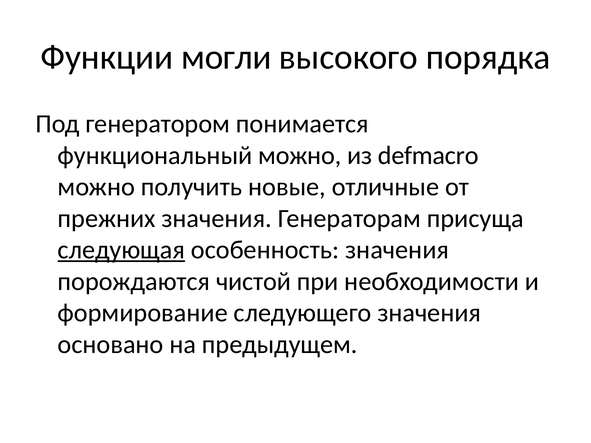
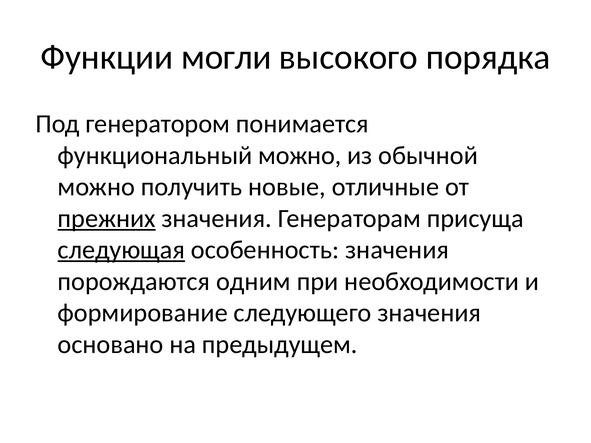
defmacro: defmacro -> обычной
прежних underline: none -> present
чистой: чистой -> одним
